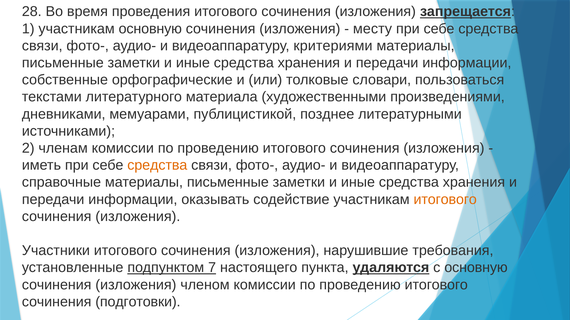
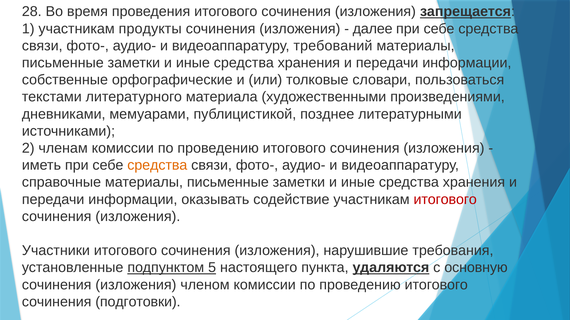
участникам основную: основную -> продукты
месту: месту -> далее
критериями: критериями -> требований
итогового at (445, 200) colour: orange -> red
7: 7 -> 5
